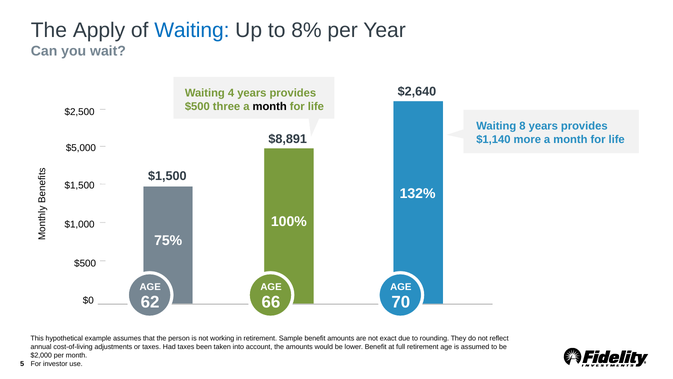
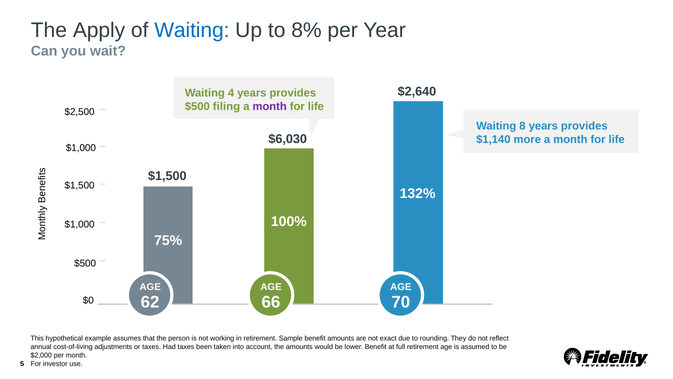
three: three -> filing
month at (270, 107) colour: black -> purple
$8,891: $8,891 -> $6,030
$5,000 at (81, 148): $5,000 -> $1,000
